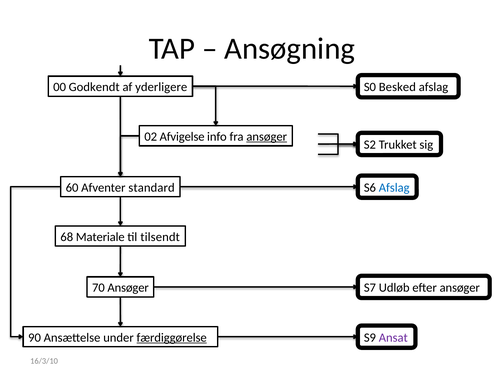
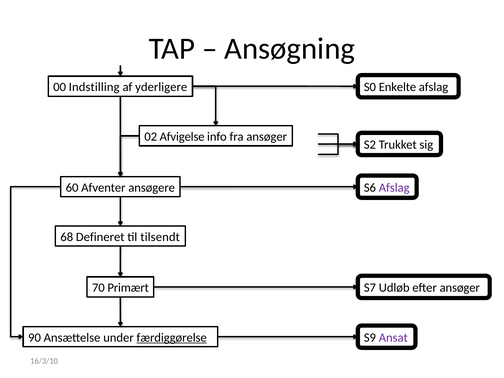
Godkendt: Godkendt -> Indstilling
Besked: Besked -> Enkelte
ansøger at (267, 137) underline: present -> none
standard: standard -> ansøgere
Afslag at (394, 188) colour: blue -> purple
Materiale: Materiale -> Defineret
70 Ansøger: Ansøger -> Primært
